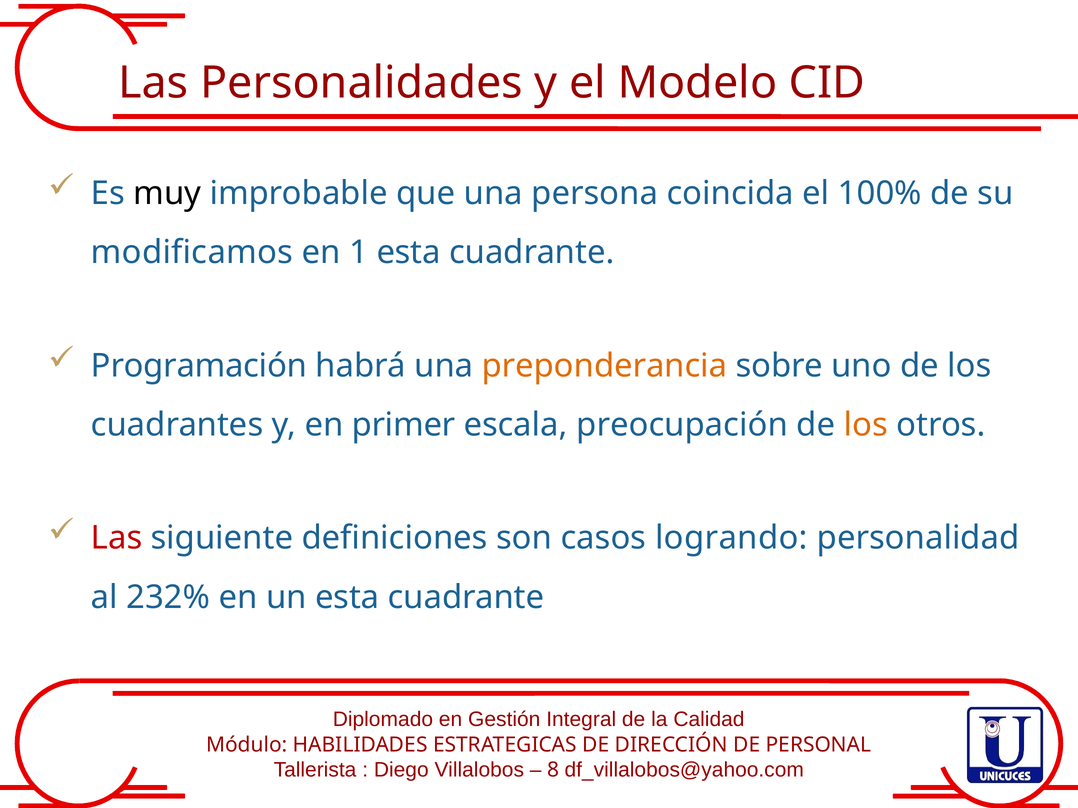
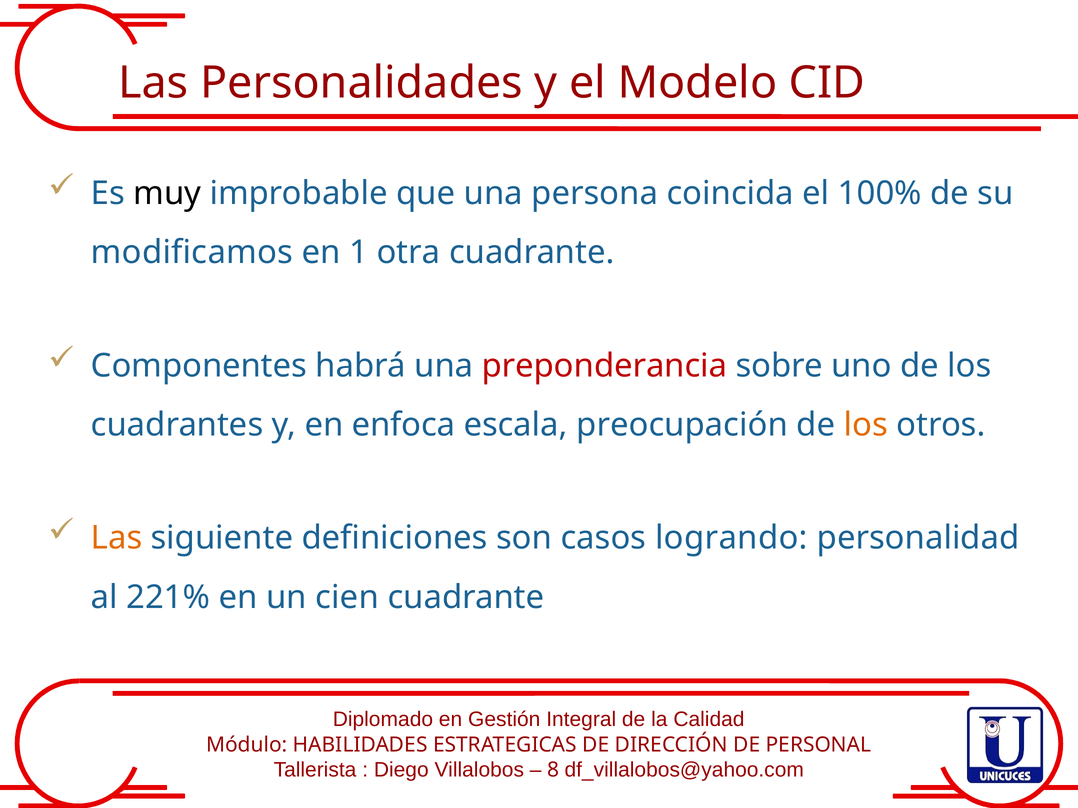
1 esta: esta -> otra
Programación: Programación -> Componentes
preponderancia colour: orange -> red
primer: primer -> enfoca
Las at (117, 538) colour: red -> orange
232%: 232% -> 221%
un esta: esta -> cien
